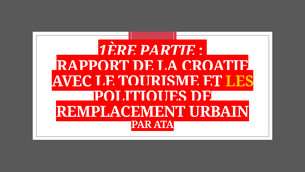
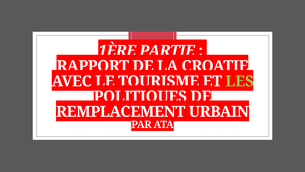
LES colour: yellow -> light green
